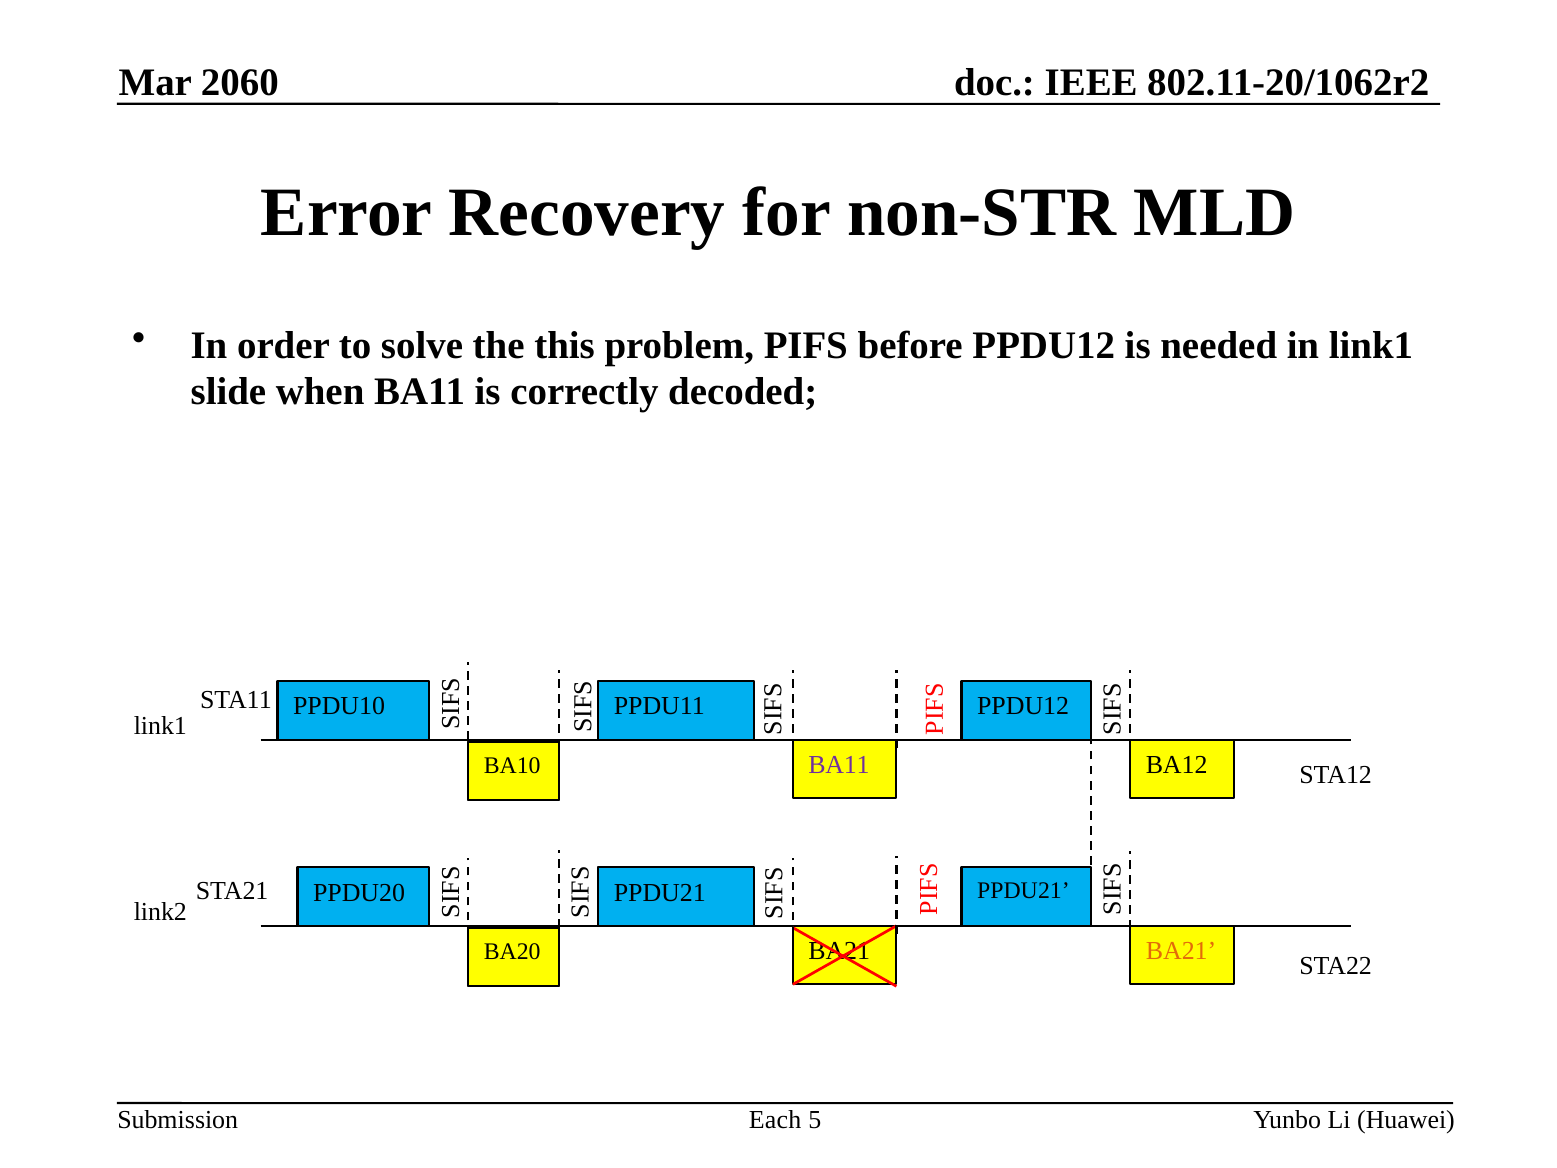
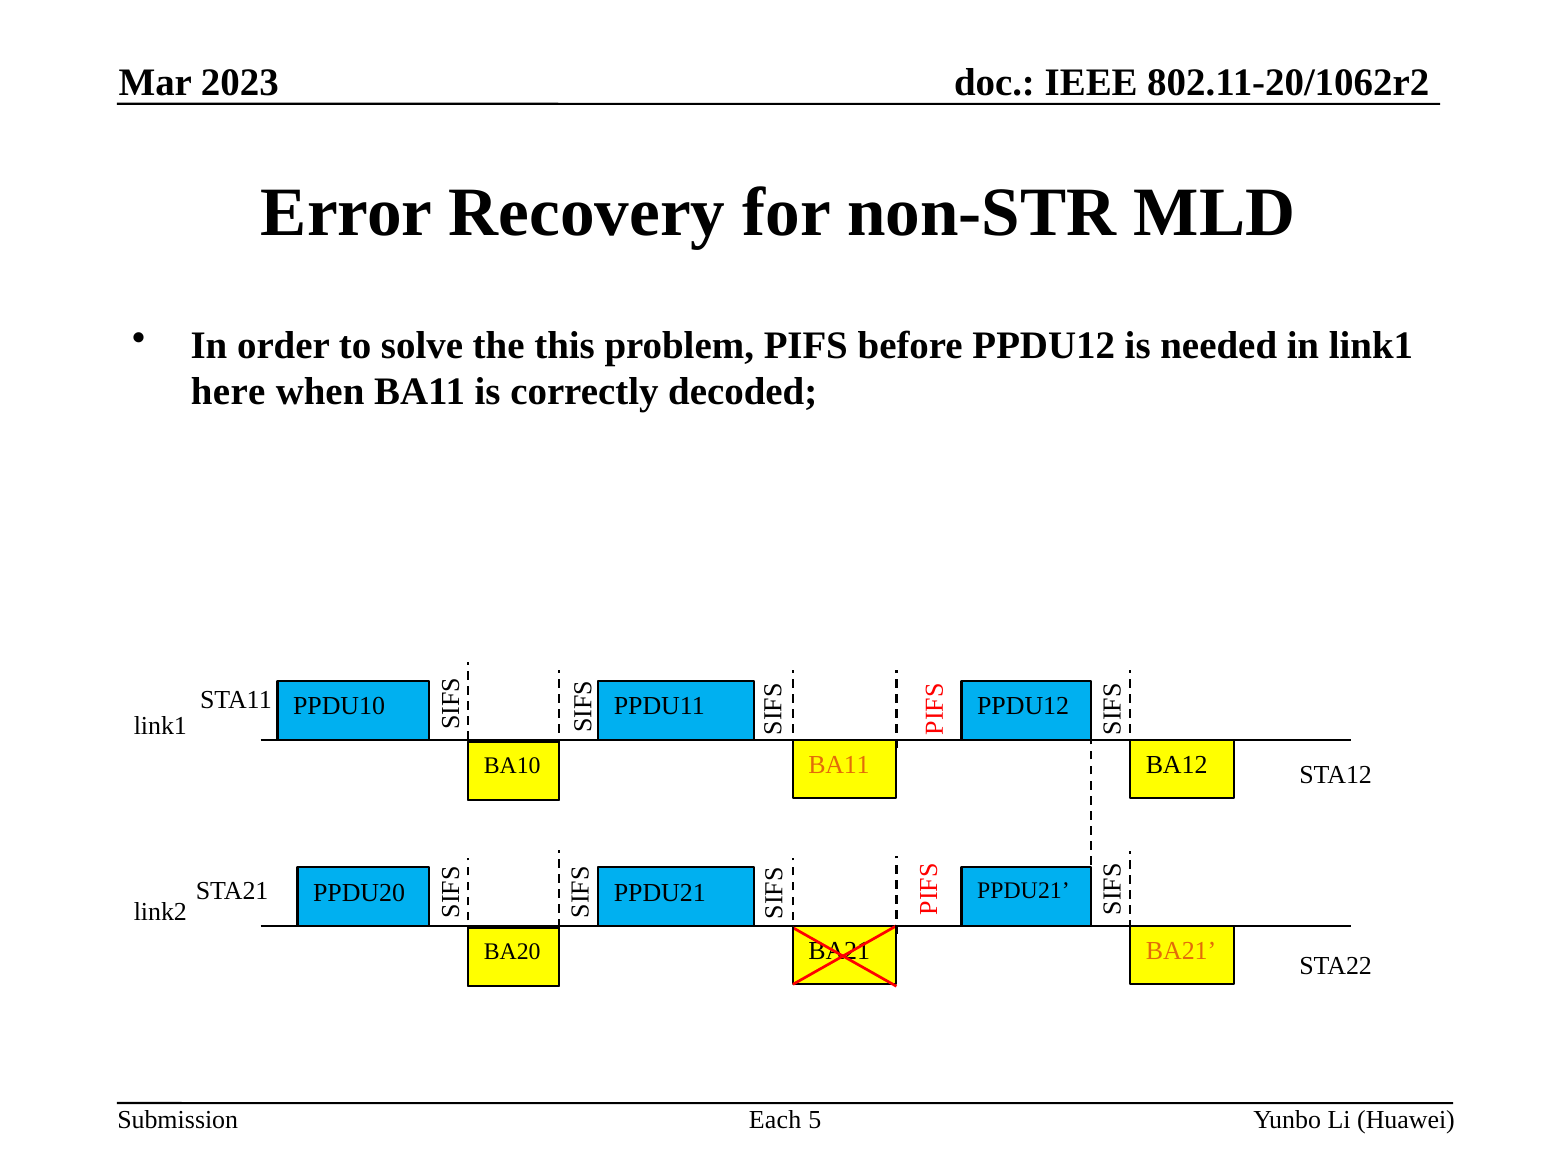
2060: 2060 -> 2023
slide: slide -> here
BA11 at (839, 765) colour: purple -> orange
